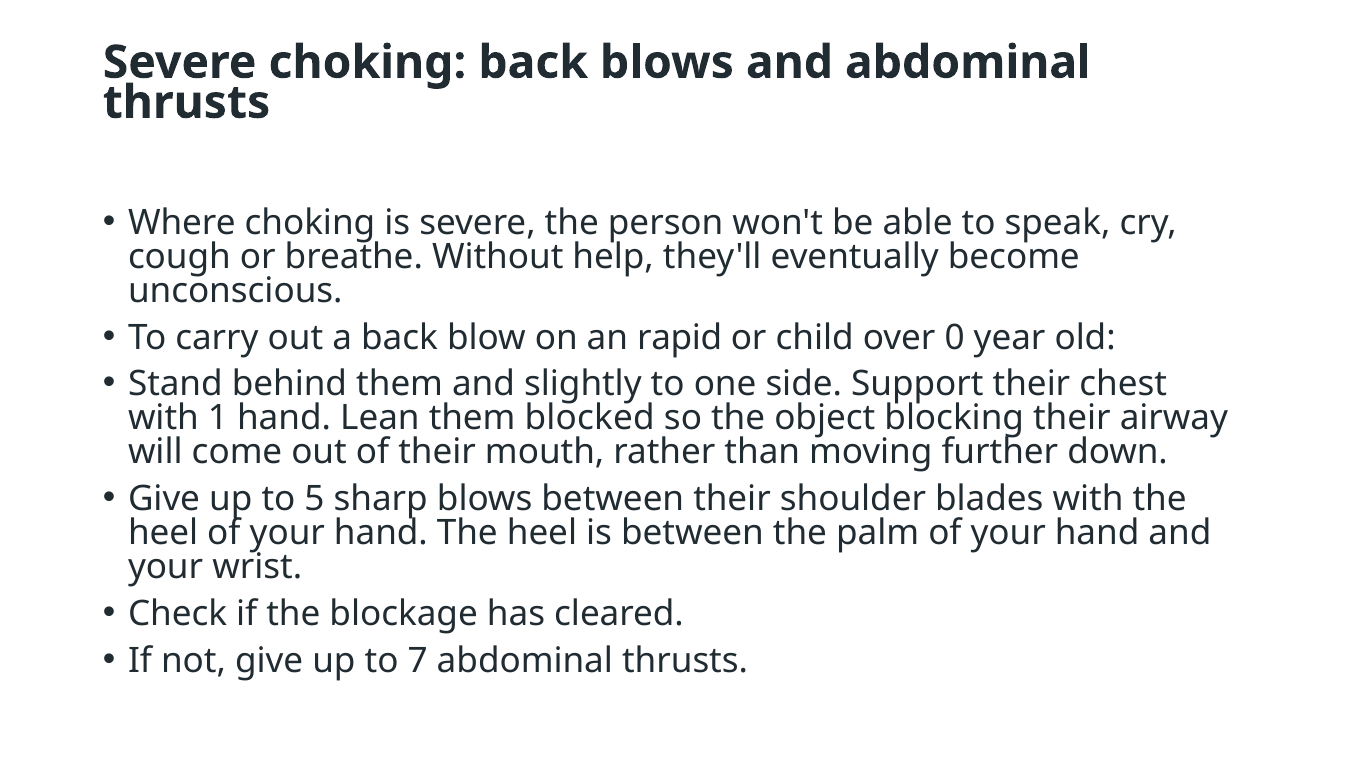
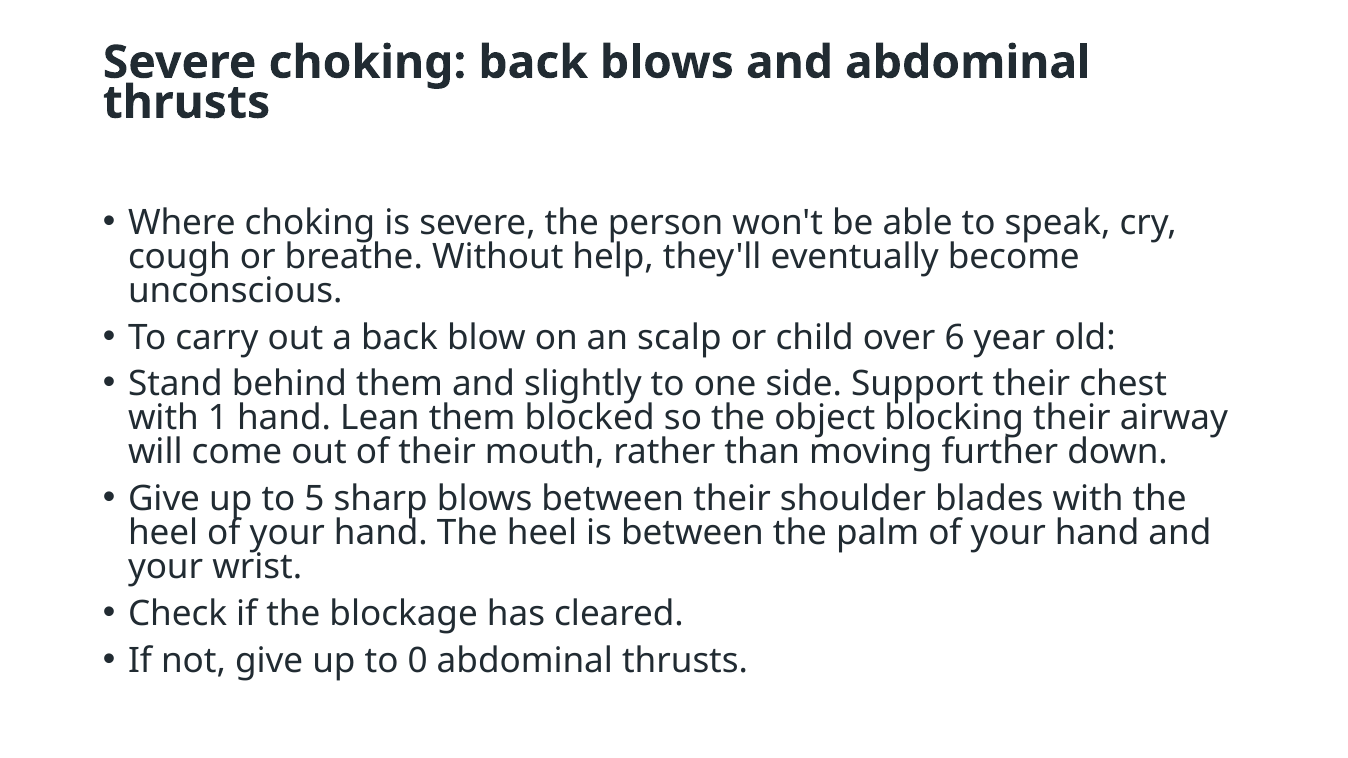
rapid: rapid -> scalp
0: 0 -> 6
7: 7 -> 0
